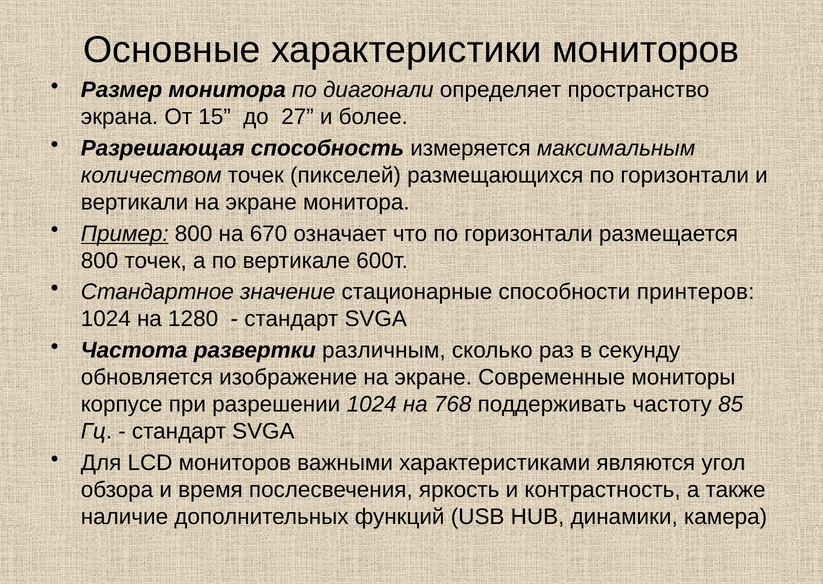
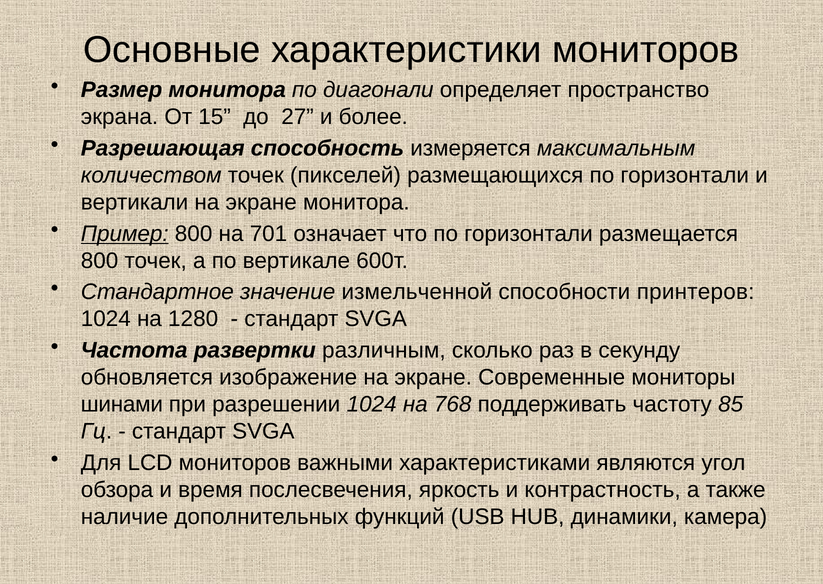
670: 670 -> 701
стационарные: стационарные -> измельченной
корпусе: корпусе -> шинами
